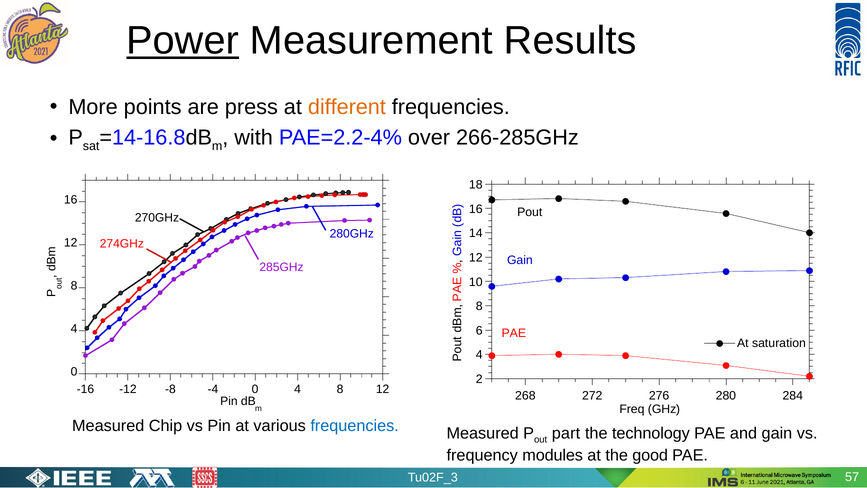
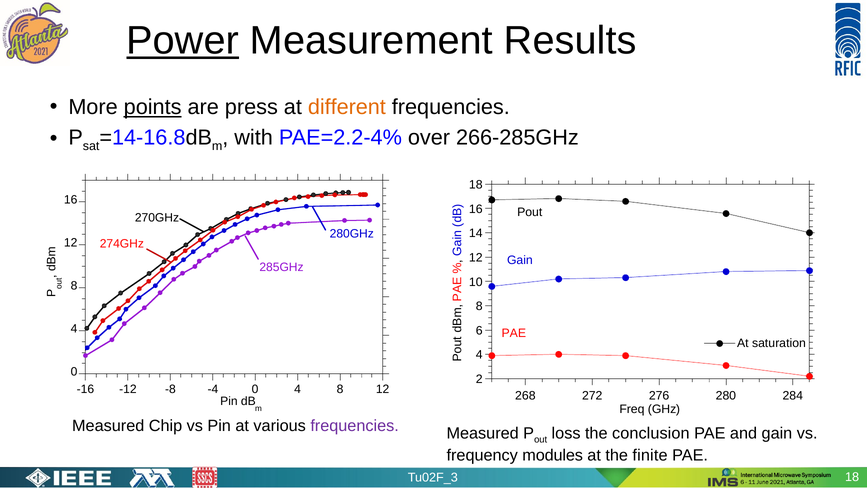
points underline: none -> present
frequencies at (355, 425) colour: blue -> purple
part: part -> loss
technology: technology -> conclusion
good: good -> finite
57 at (852, 477): 57 -> 18
